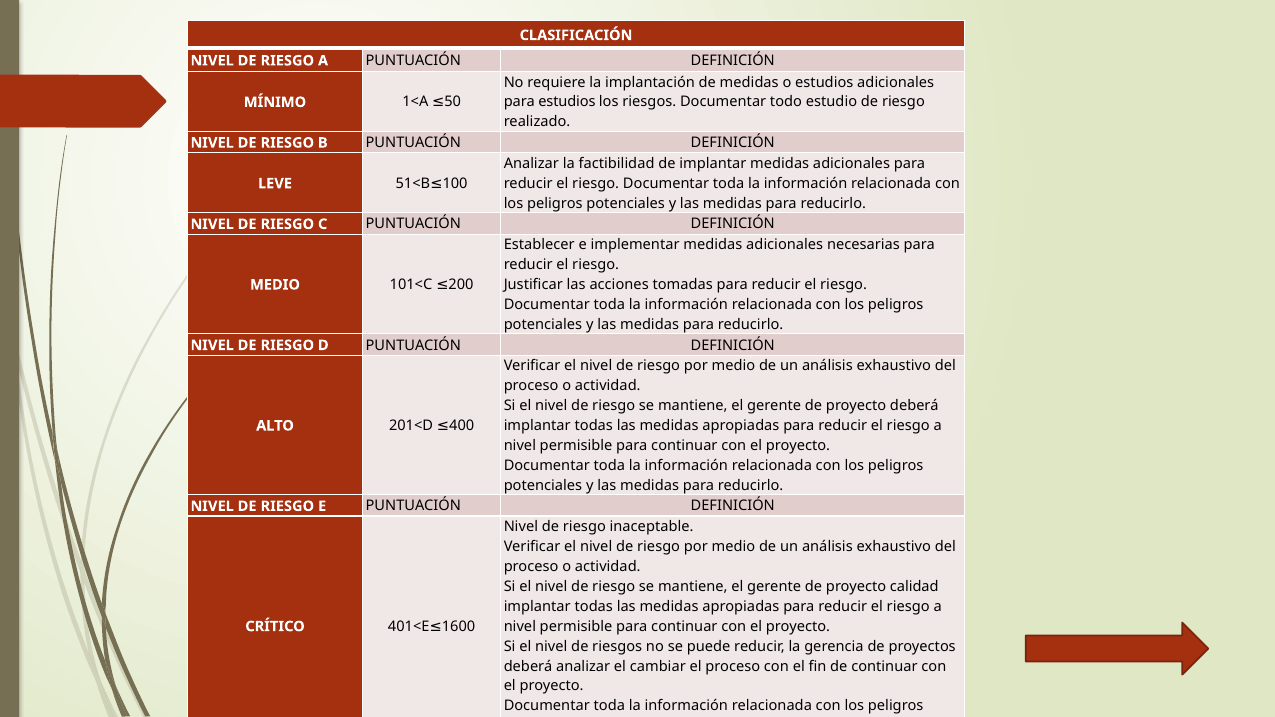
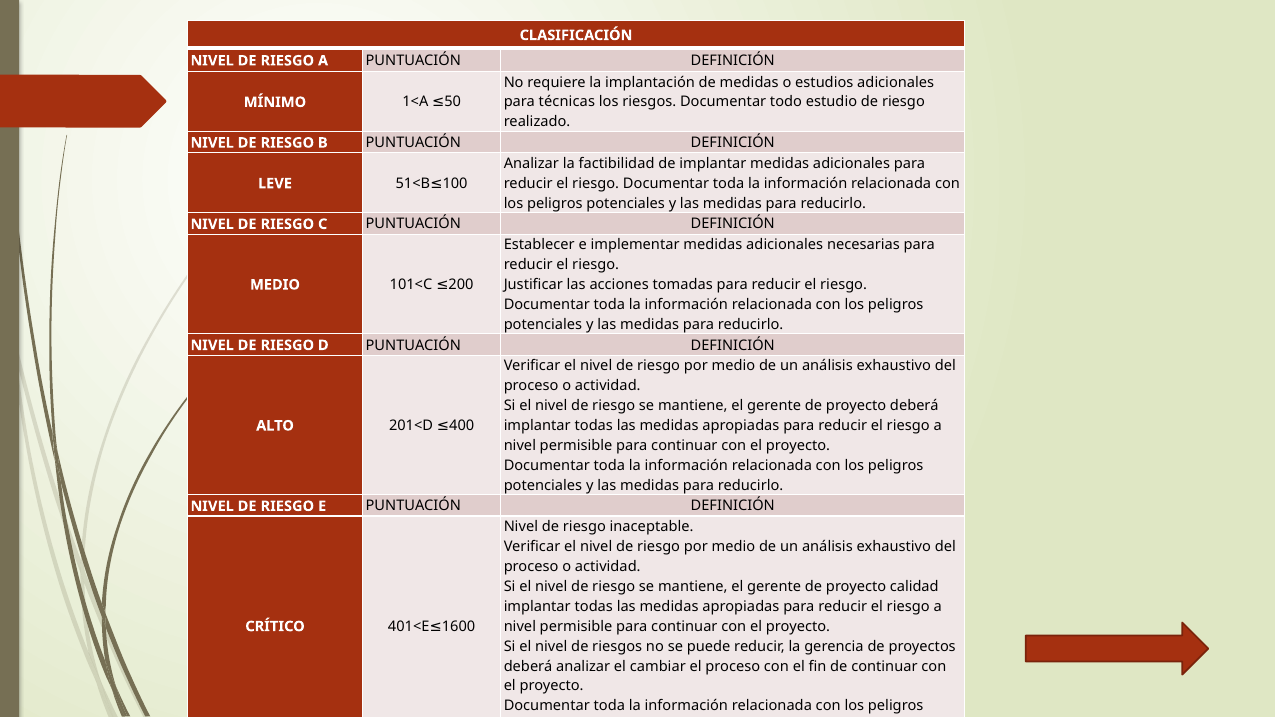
para estudios: estudios -> técnicas
